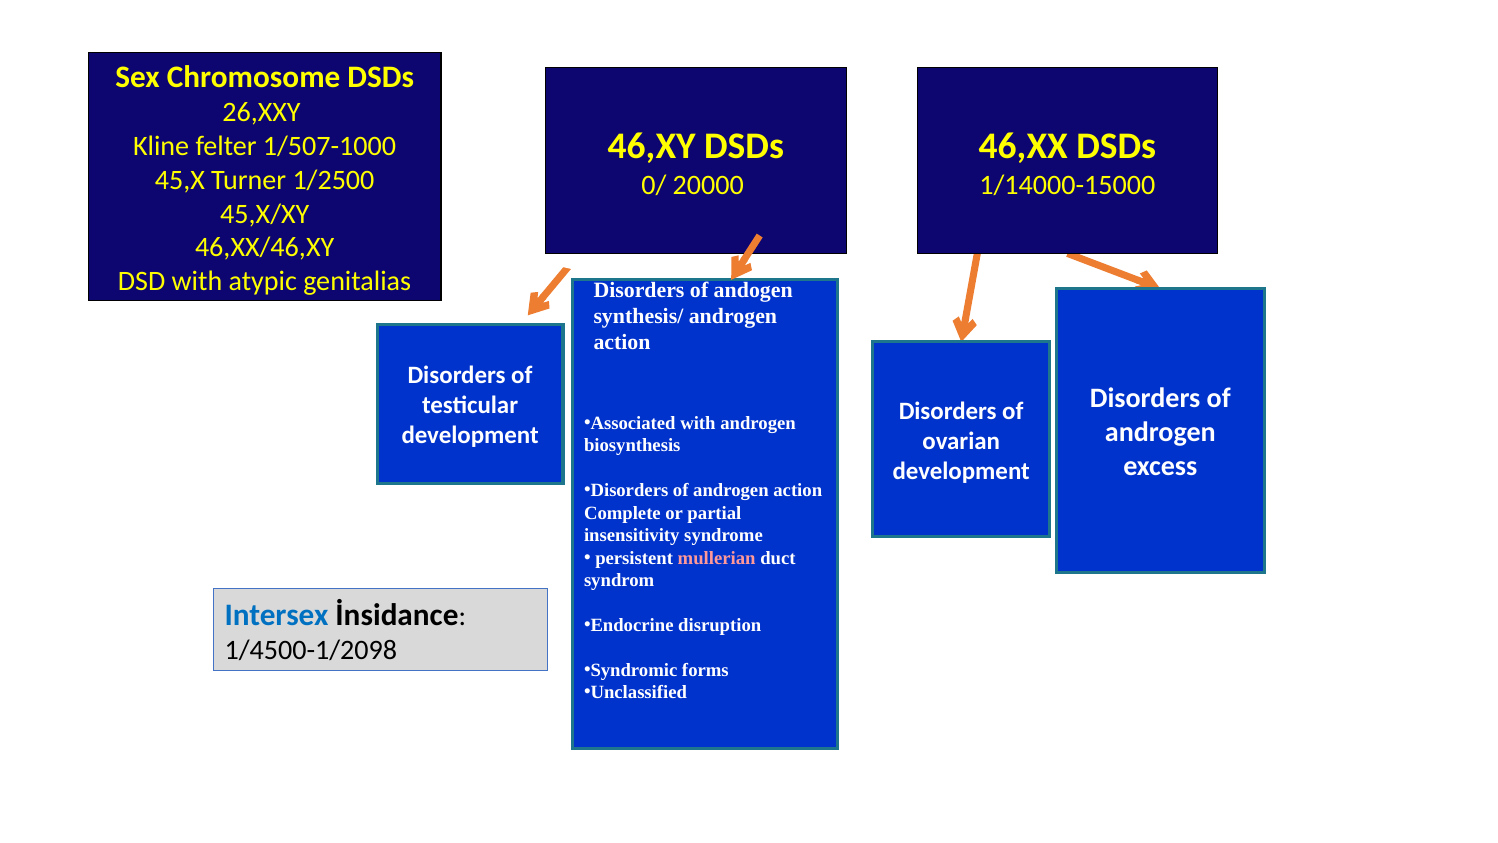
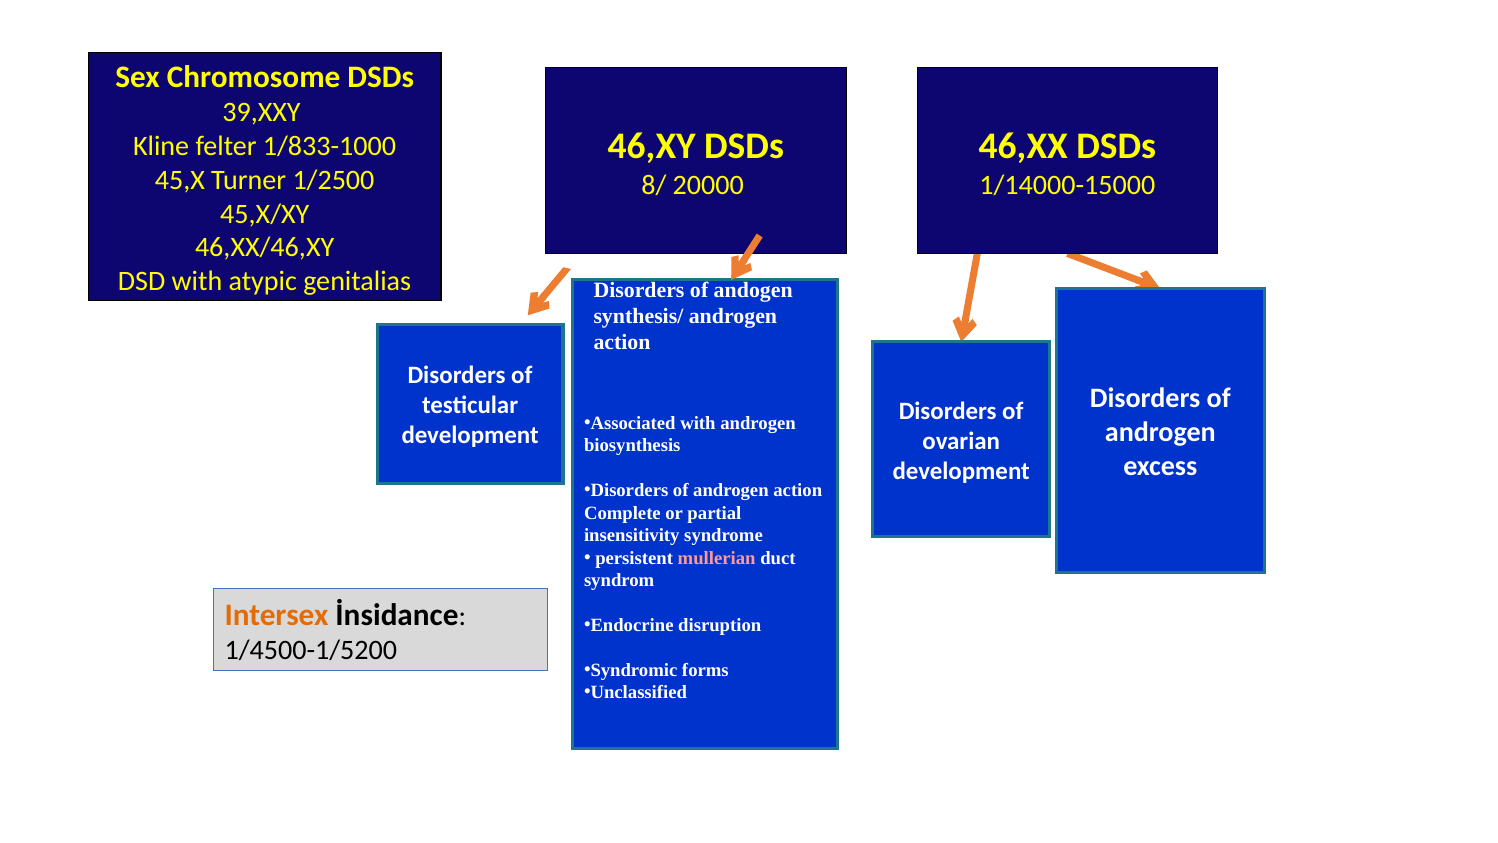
26,XXY: 26,XXY -> 39,XXY
1/507-1000: 1/507-1000 -> 1/833-1000
0/: 0/ -> 8/
Intersex colour: blue -> orange
1/4500-1/2098: 1/4500-1/2098 -> 1/4500-1/5200
